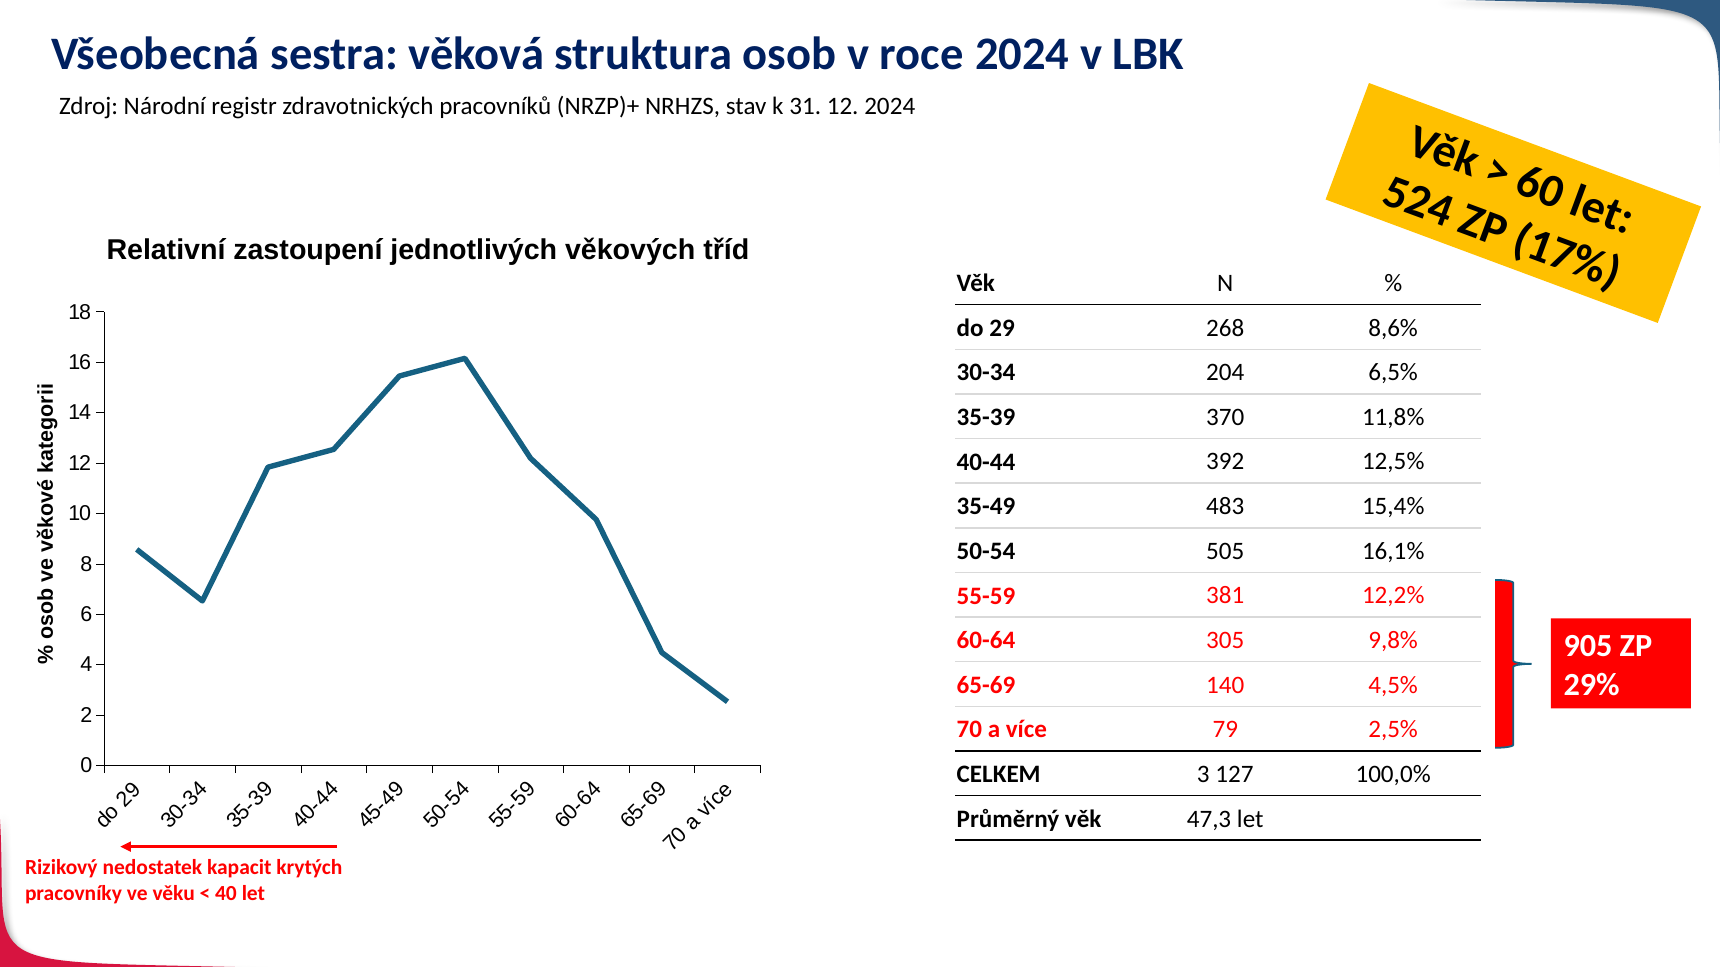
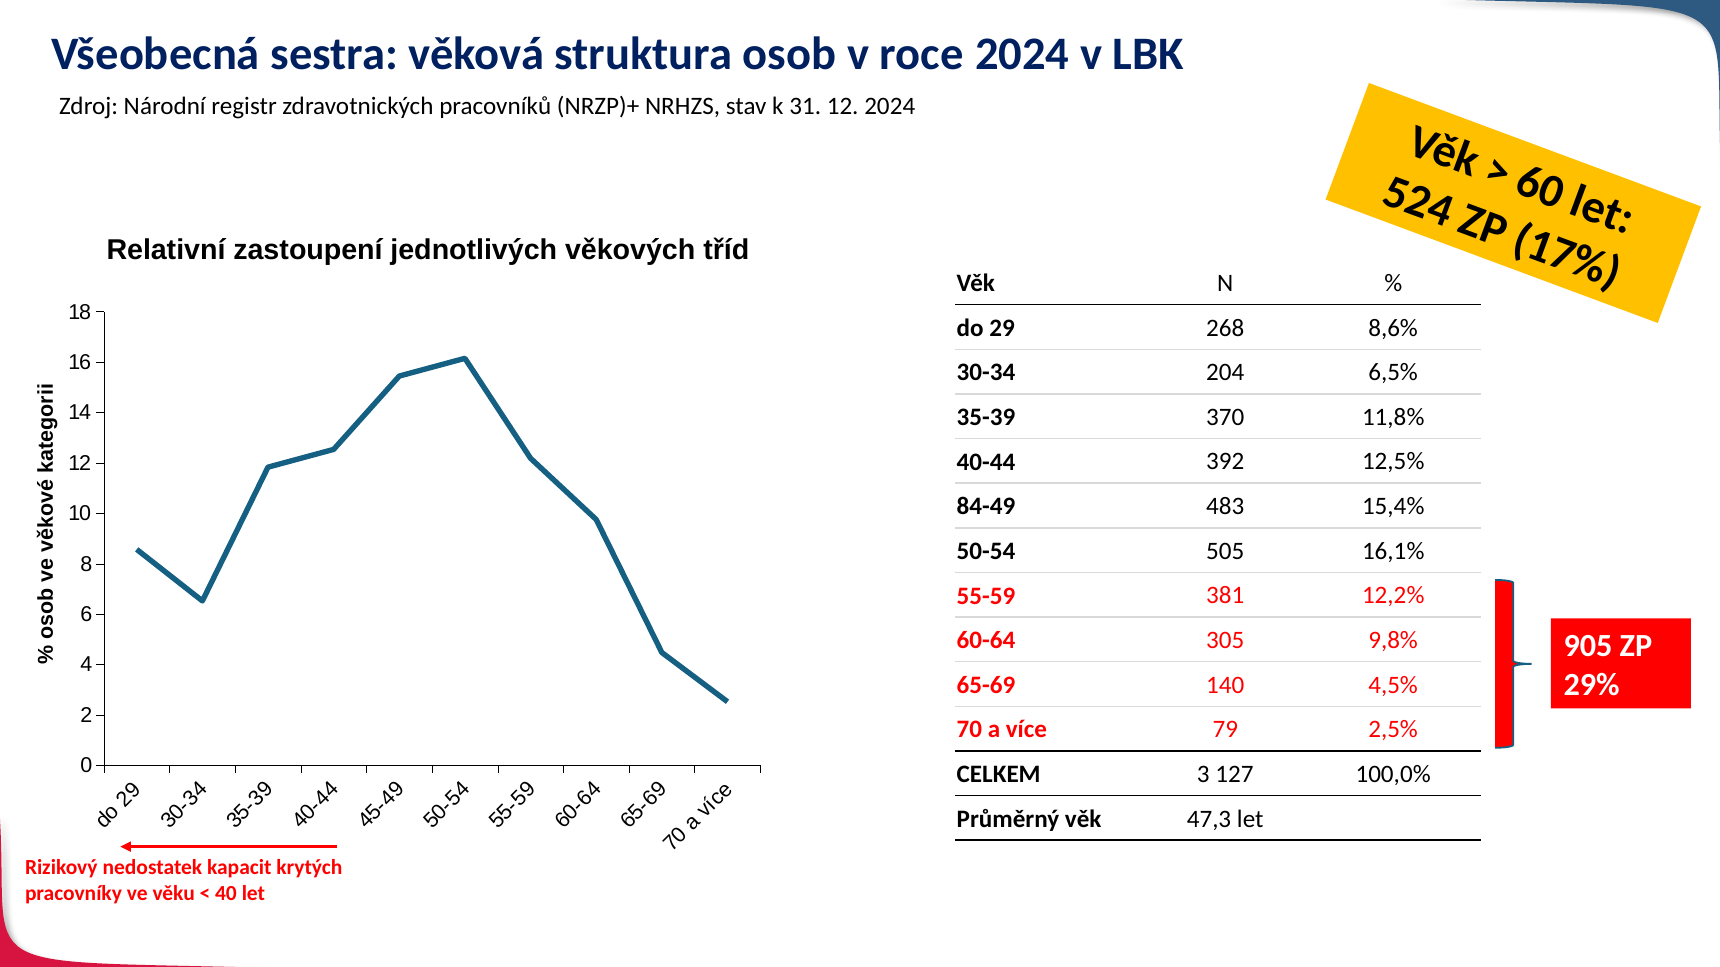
35-49: 35-49 -> 84-49
